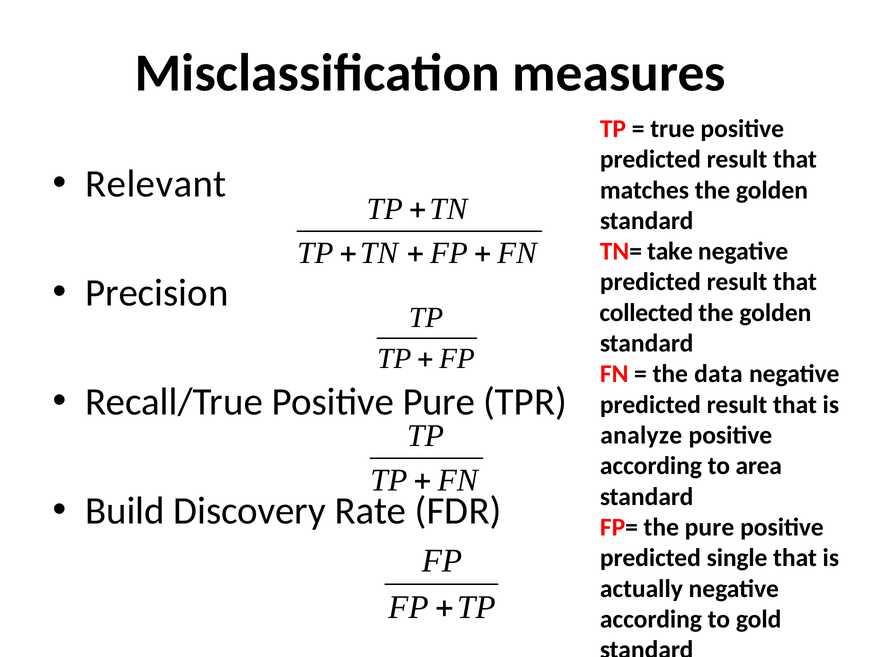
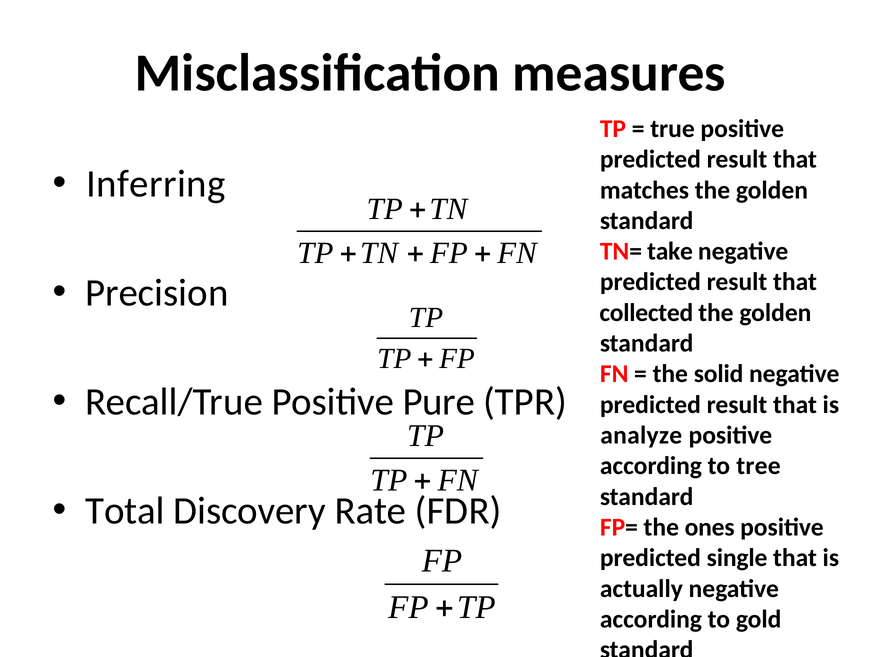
Relevant: Relevant -> Inferring
data: data -> solid
area: area -> tree
Build: Build -> Total
the pure: pure -> ones
